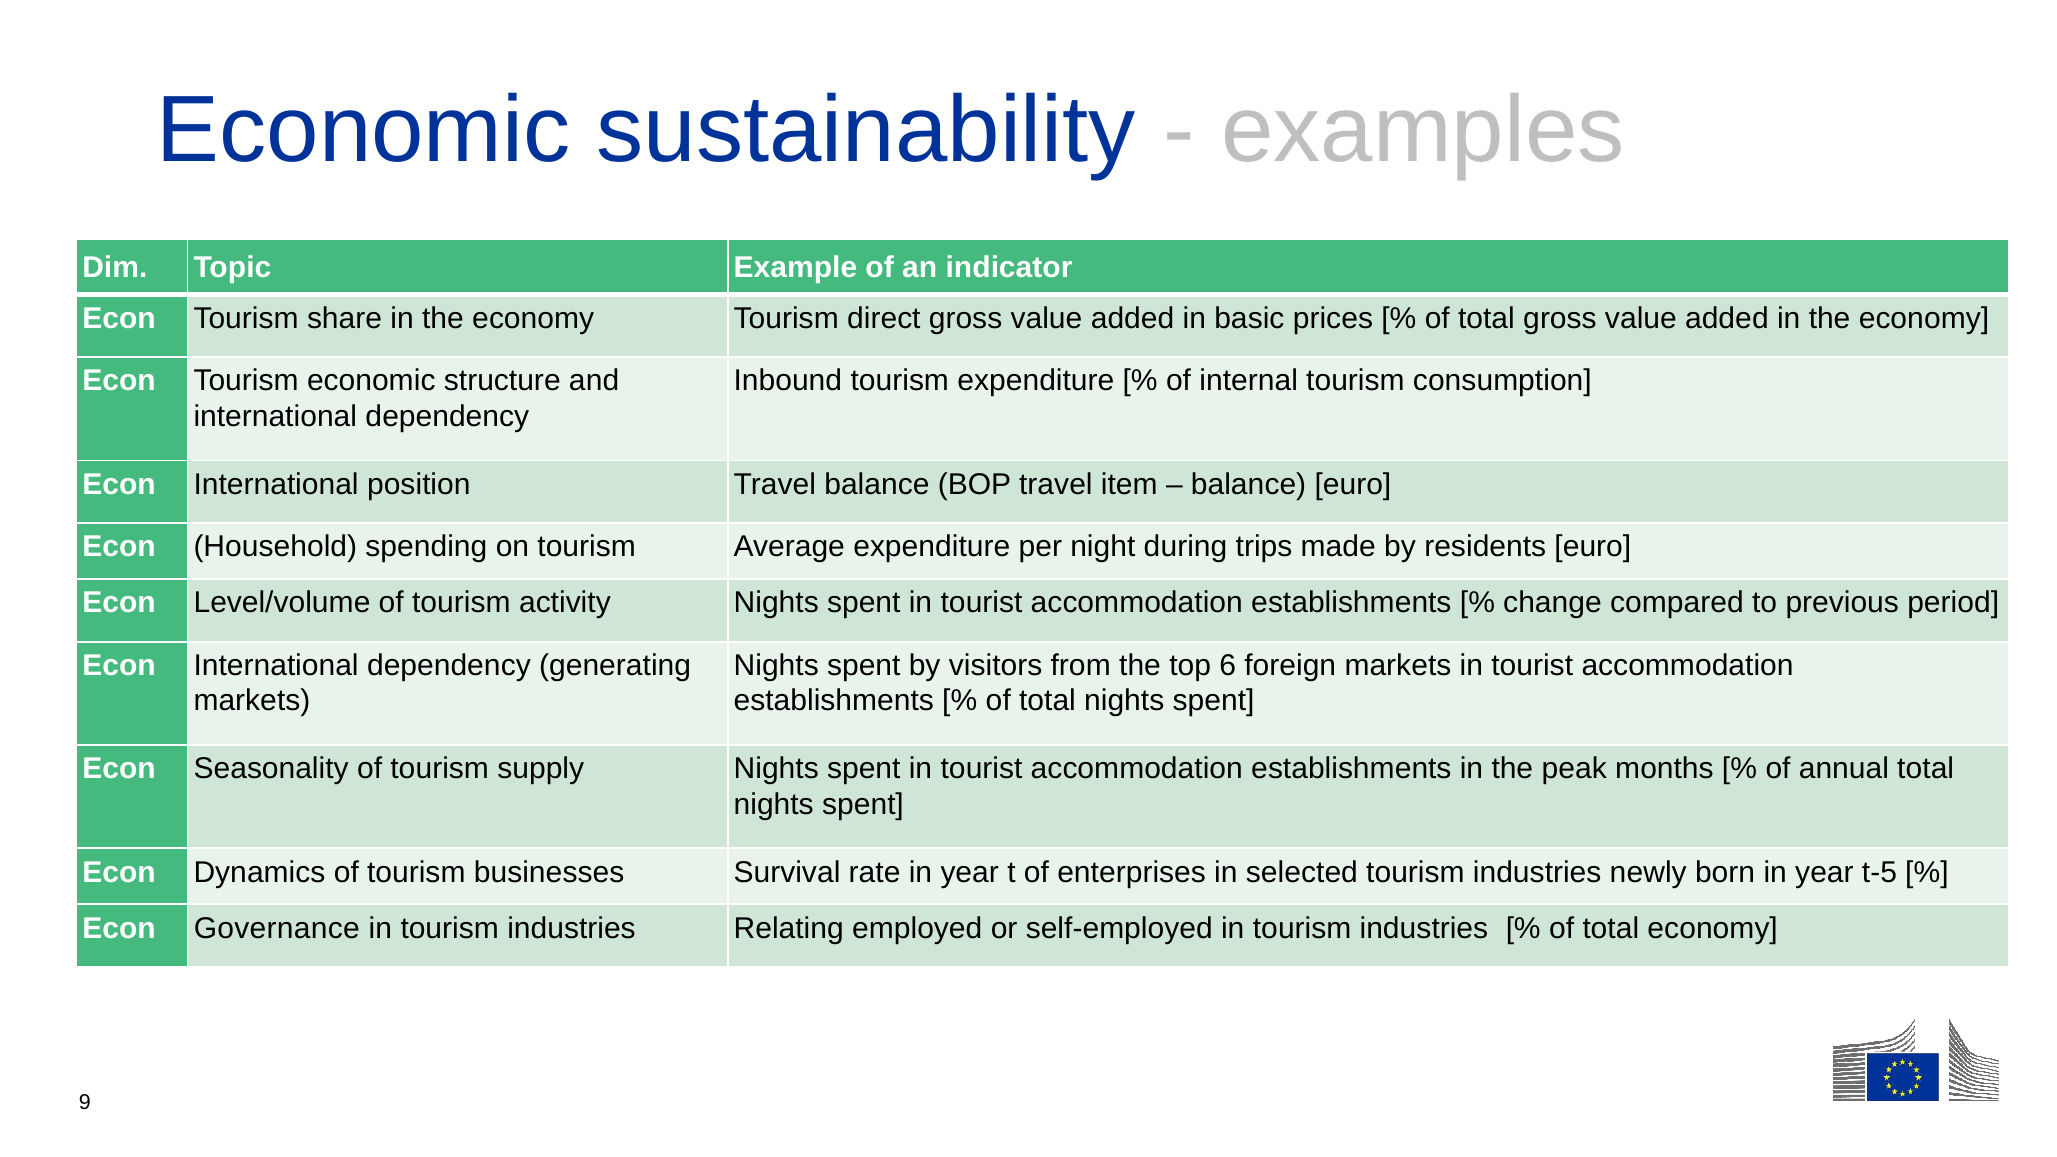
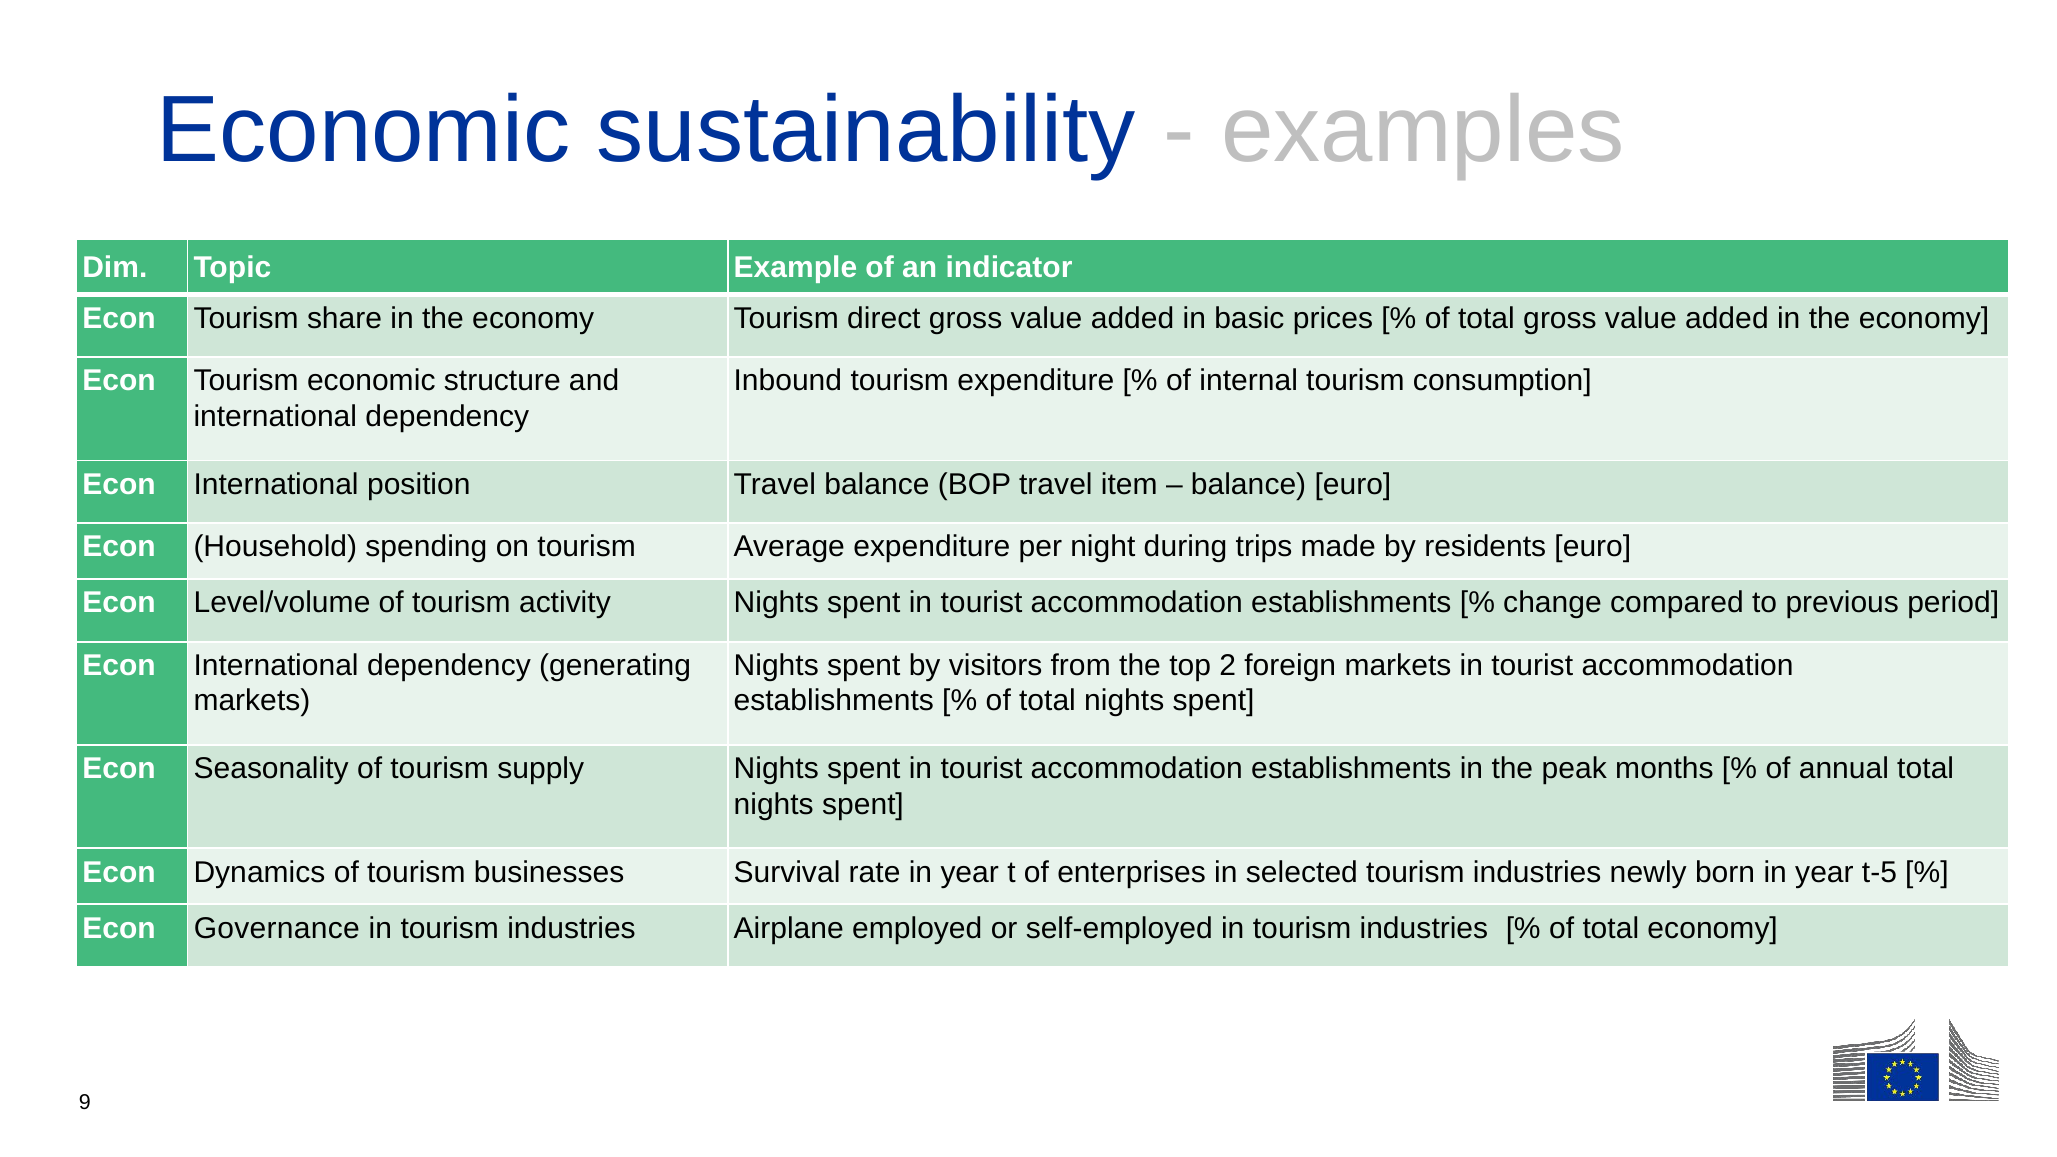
6: 6 -> 2
Relating: Relating -> Airplane
